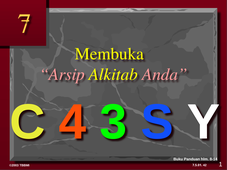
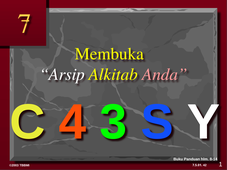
Arsip colour: pink -> white
